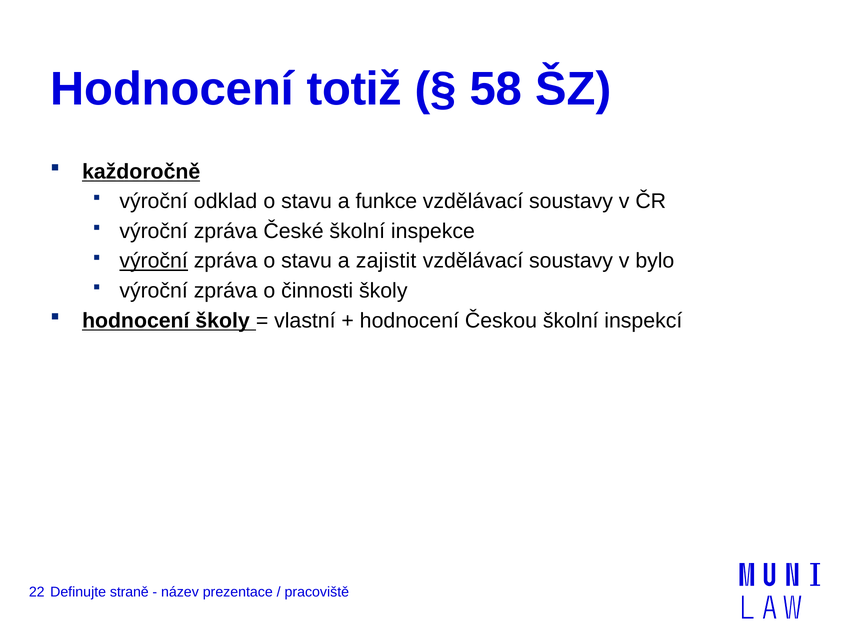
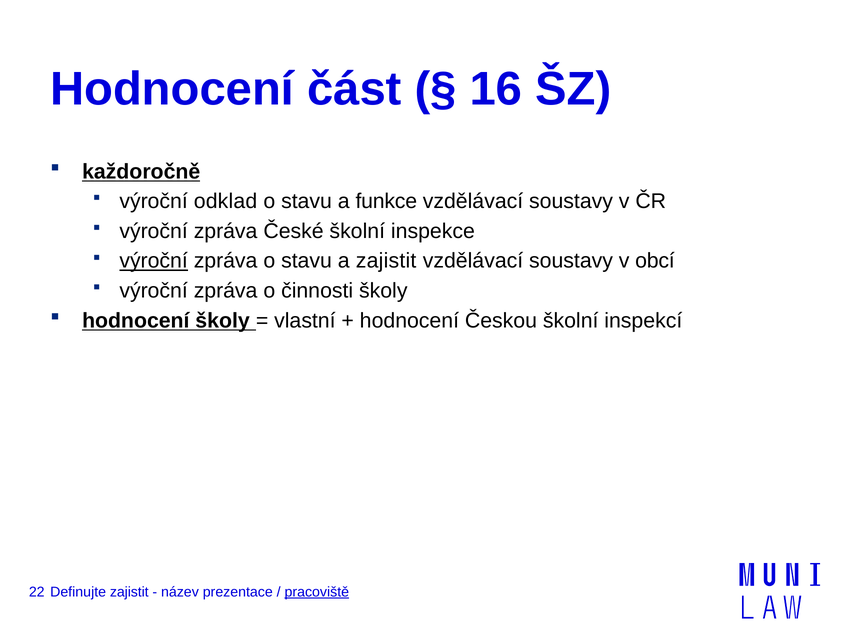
totiž: totiž -> část
58: 58 -> 16
bylo: bylo -> obcí
Definujte straně: straně -> zajistit
pracoviště underline: none -> present
